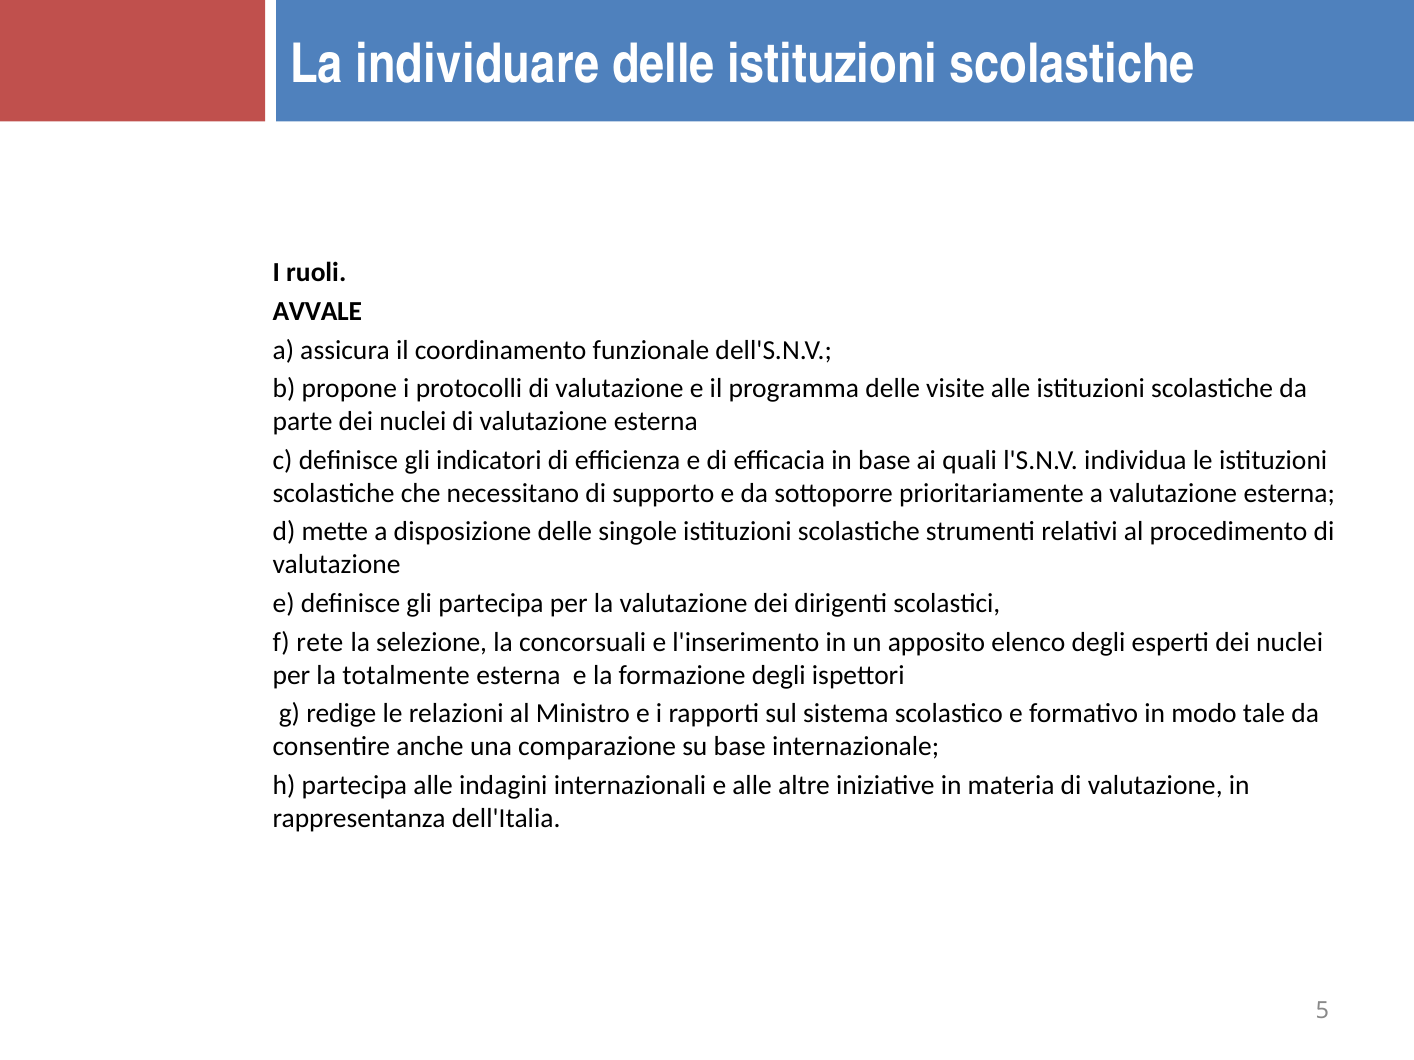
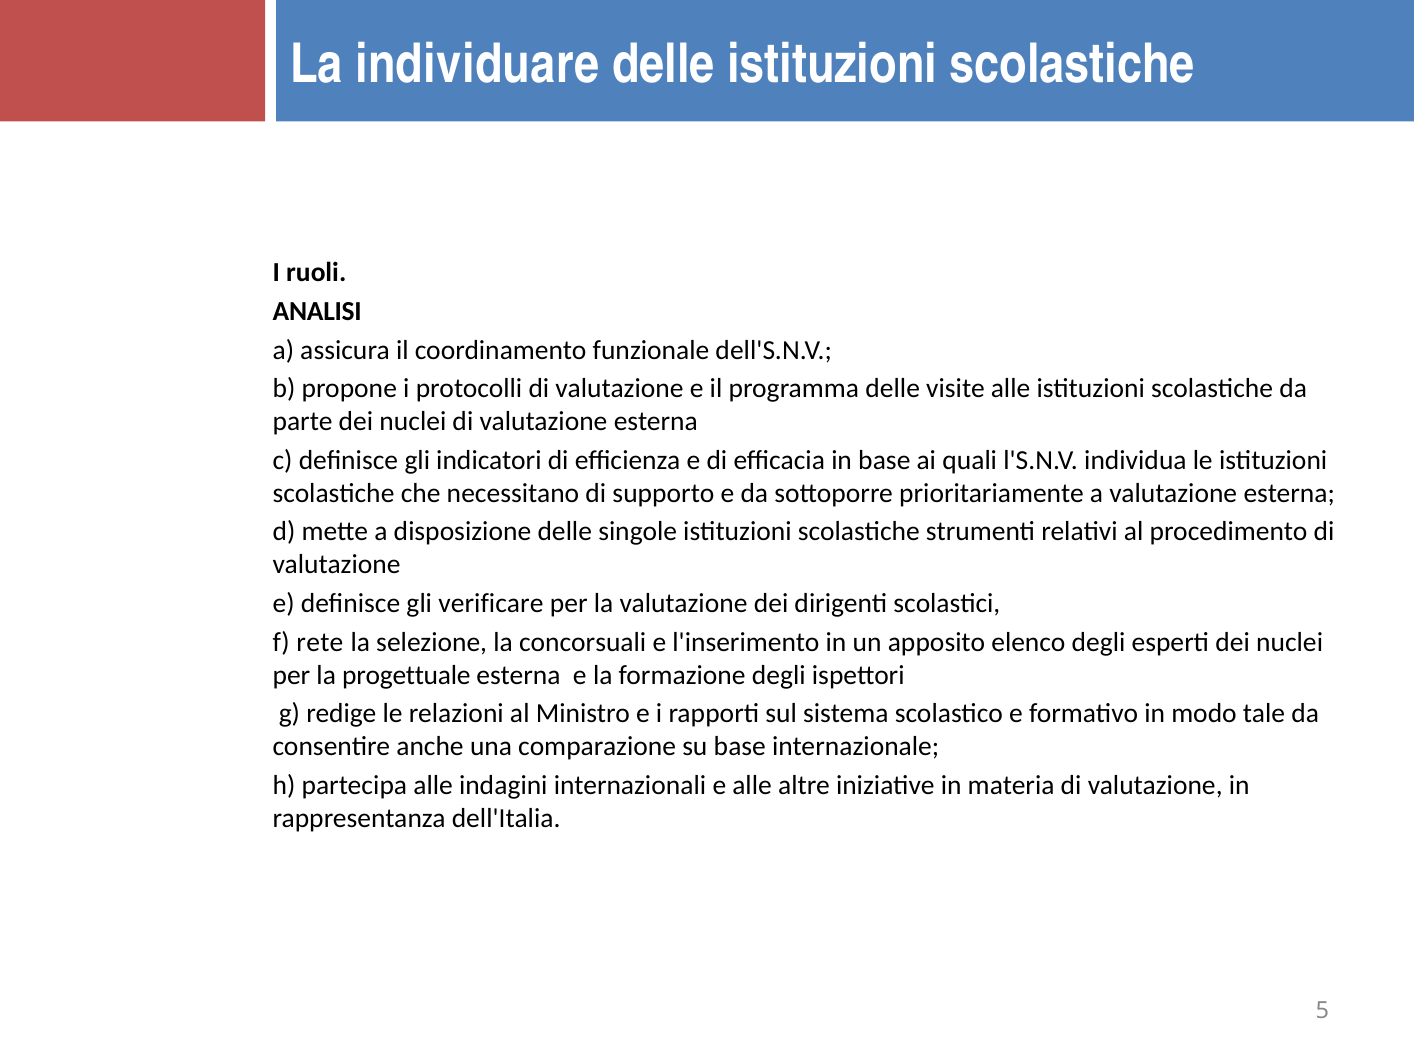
AVVALE: AVVALE -> ANALISI
gli partecipa: partecipa -> verificare
totalmente: totalmente -> progettuale
